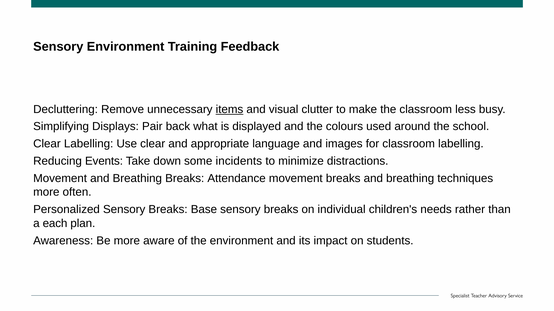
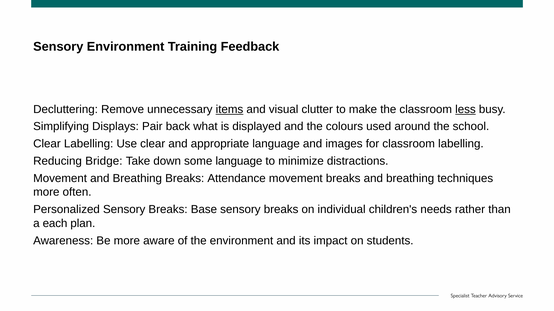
less underline: none -> present
Events: Events -> Bridge
some incidents: incidents -> language
